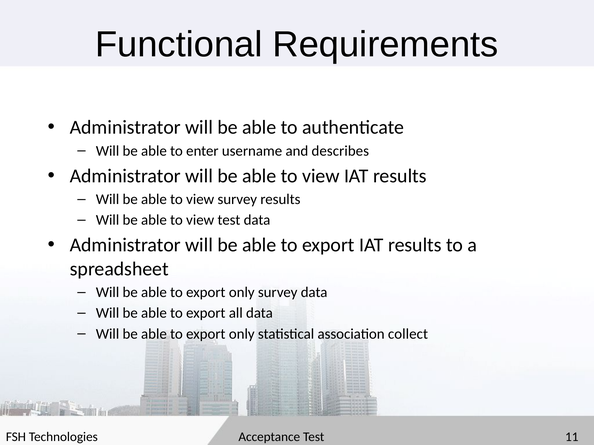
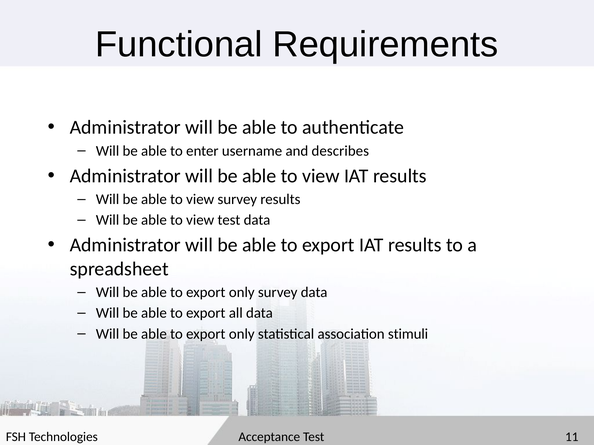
collect: collect -> stimuli
